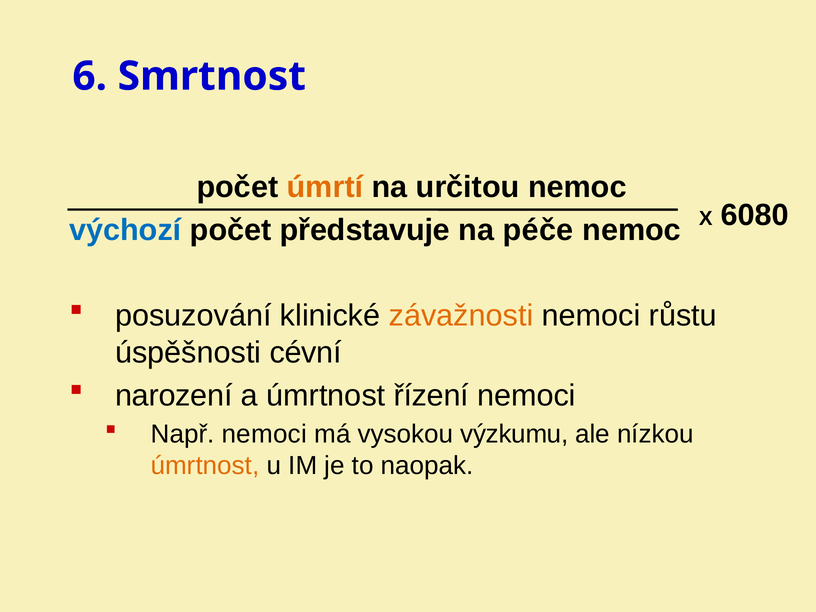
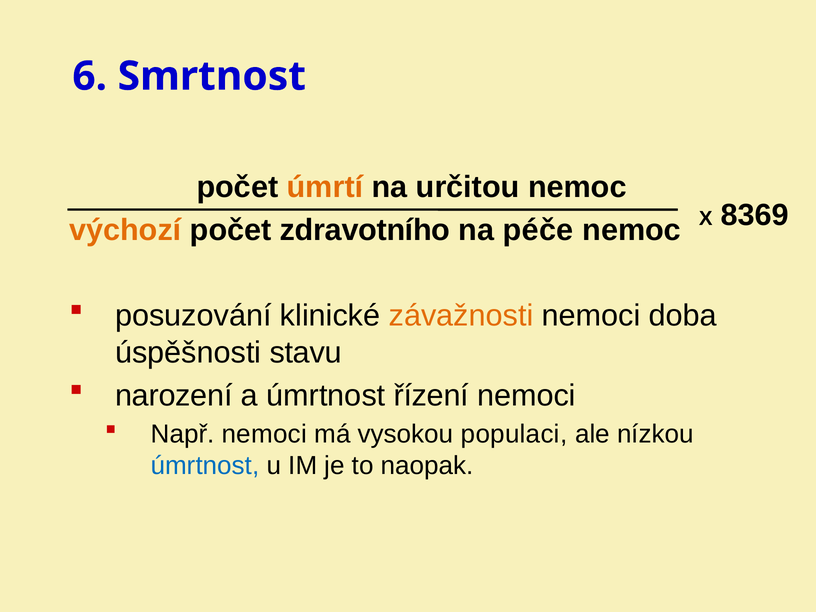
6080: 6080 -> 8369
výchozí colour: blue -> orange
představuje: představuje -> zdravotního
růstu: růstu -> doba
cévní: cévní -> stavu
výzkumu: výzkumu -> populaci
úmrtnost at (205, 466) colour: orange -> blue
